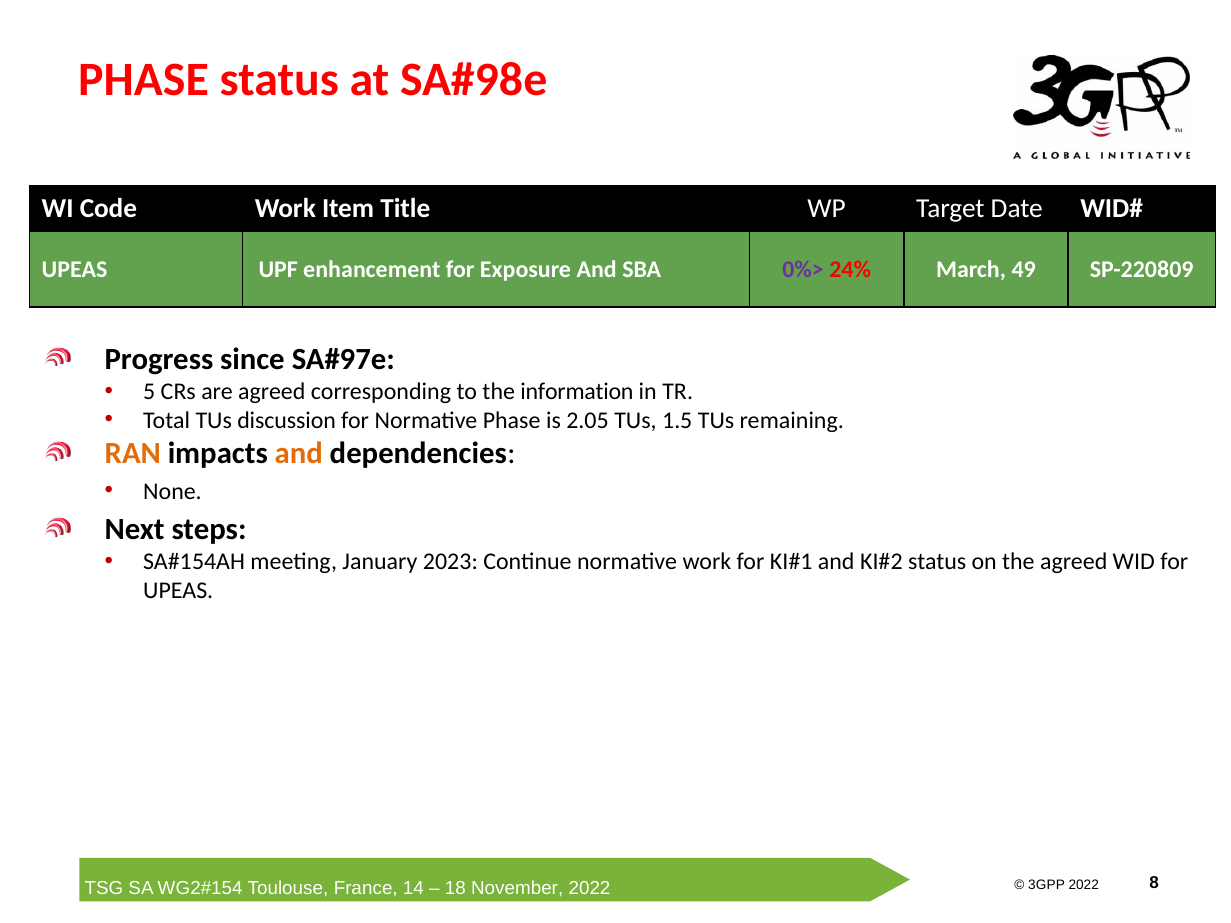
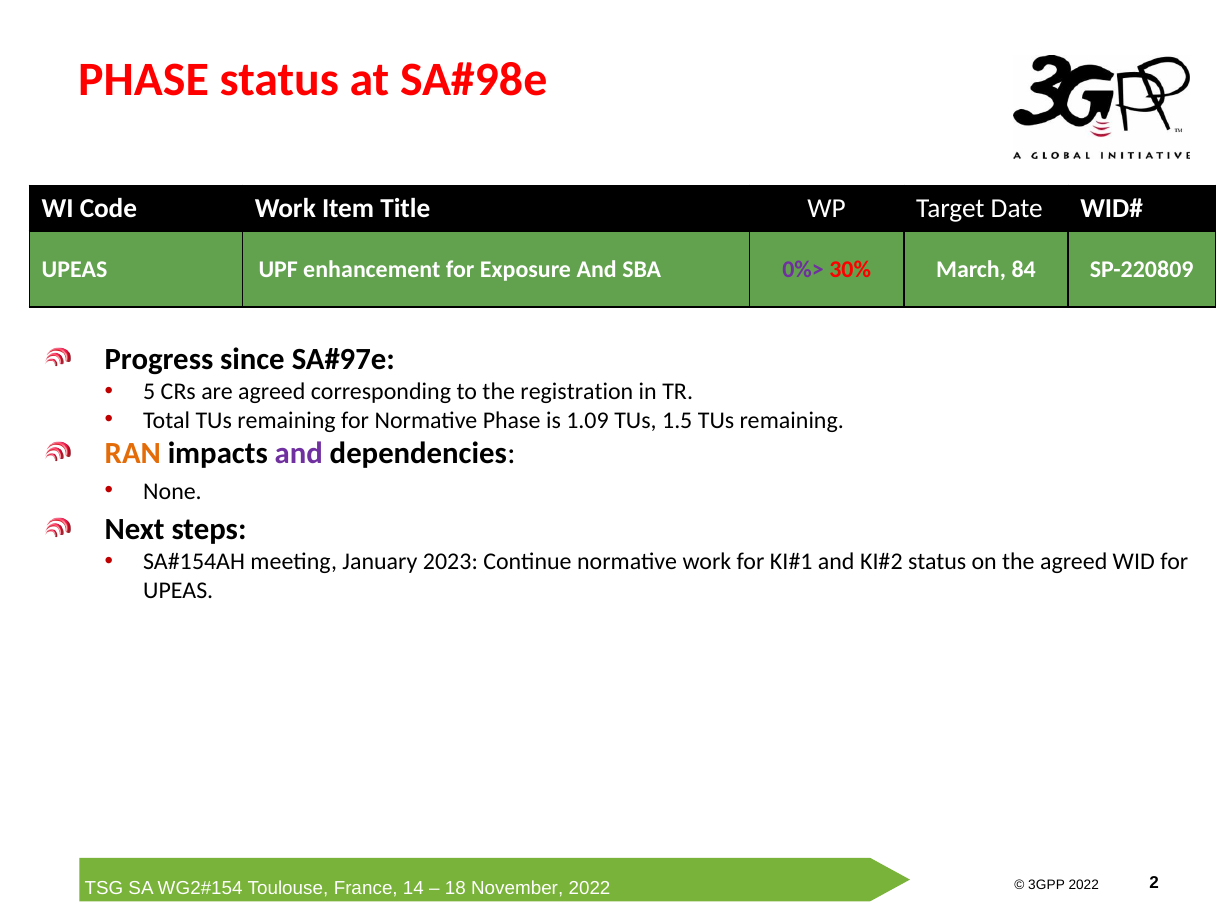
24%: 24% -> 30%
49: 49 -> 84
information: information -> registration
Total TUs discussion: discussion -> remaining
2.05: 2.05 -> 1.09
and at (299, 454) colour: orange -> purple
8: 8 -> 2
